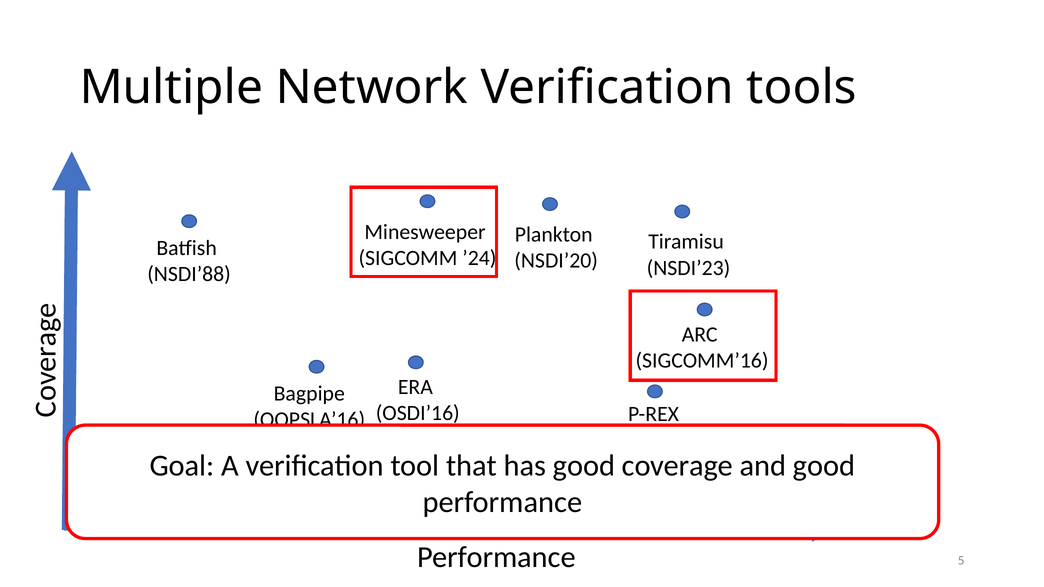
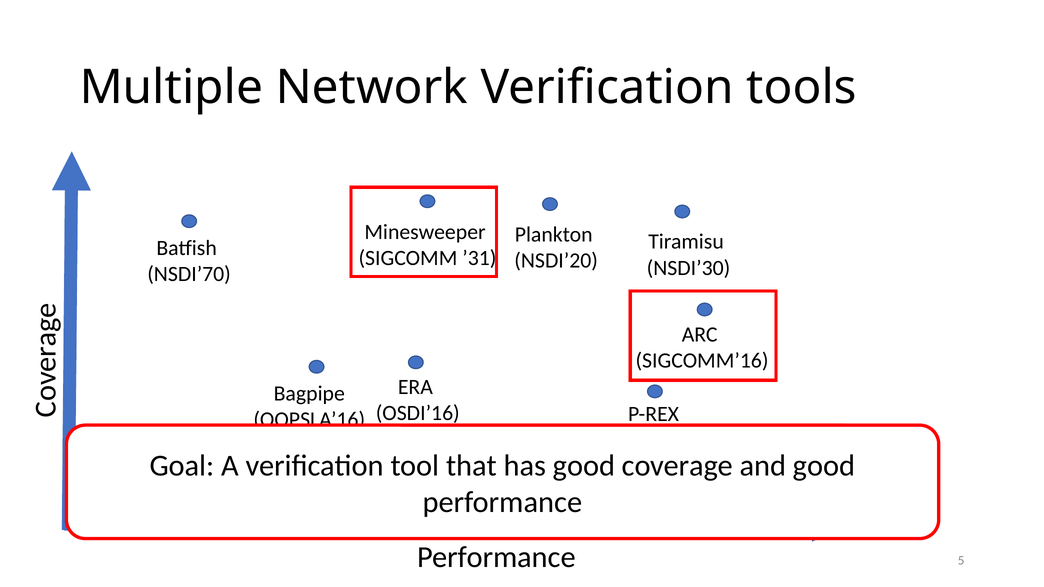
’24: ’24 -> ’31
NSDI’23: NSDI’23 -> NSDI’30
NSDI’88: NSDI’88 -> NSDI’70
